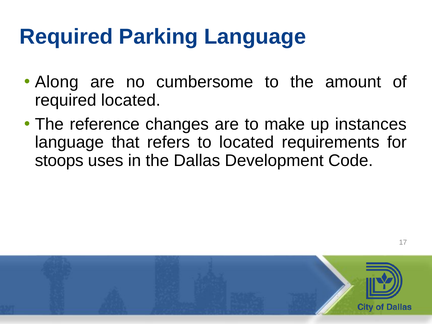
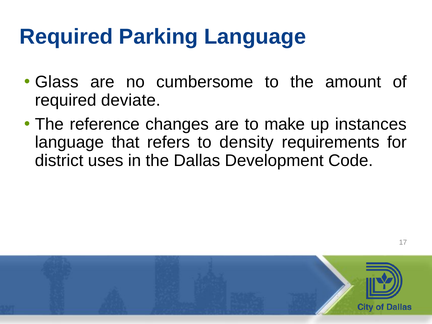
Along: Along -> Glass
required located: located -> deviate
to located: located -> density
stoops: stoops -> district
